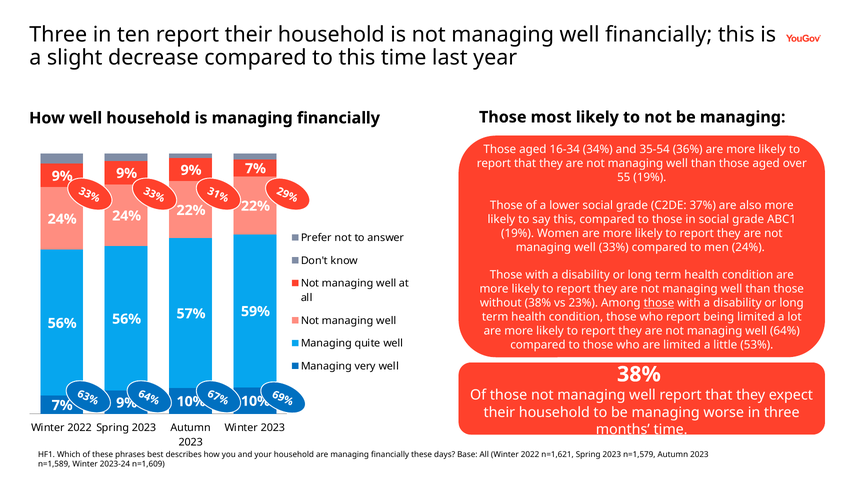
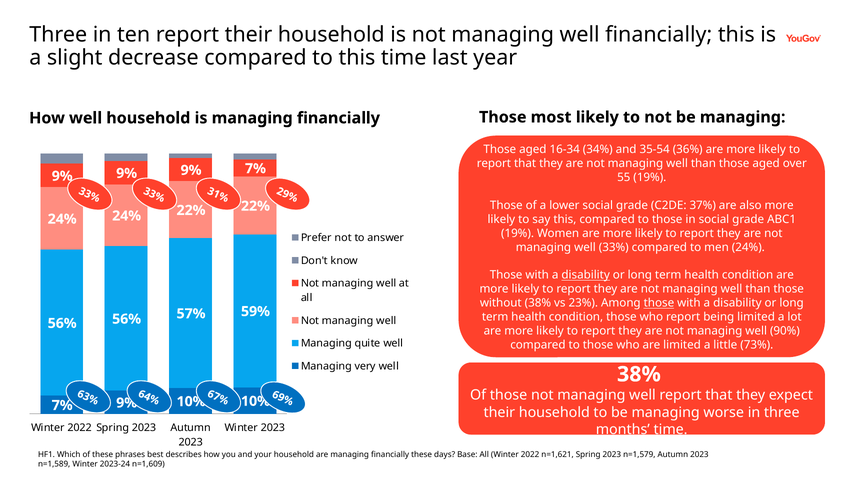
disability at (586, 275) underline: none -> present
64%: 64% -> 90%
53%: 53% -> 73%
